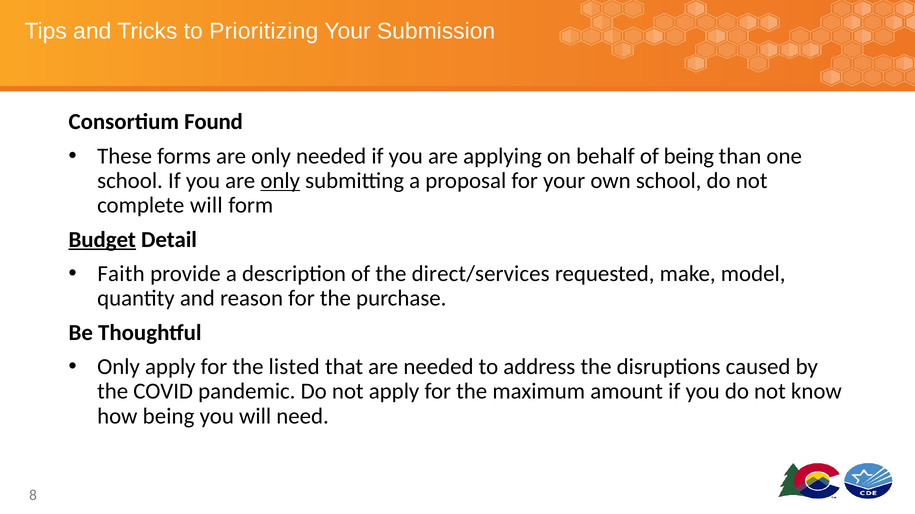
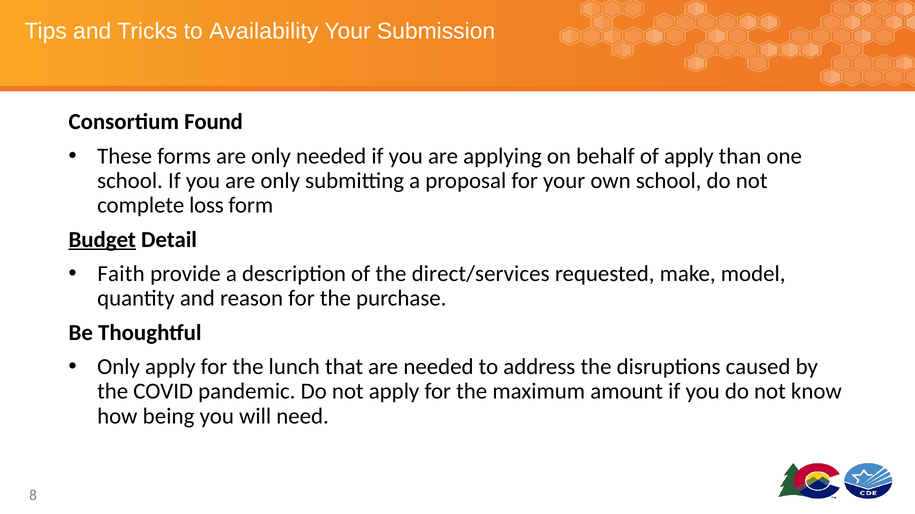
Prioritizing: Prioritizing -> Availability
of being: being -> apply
only at (280, 181) underline: present -> none
complete will: will -> loss
listed: listed -> lunch
